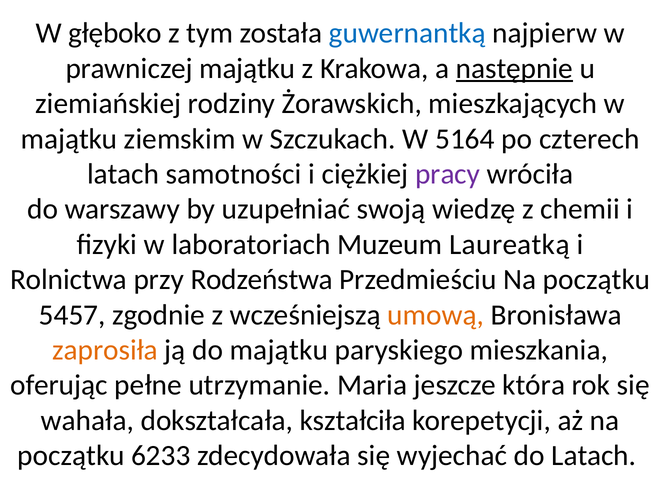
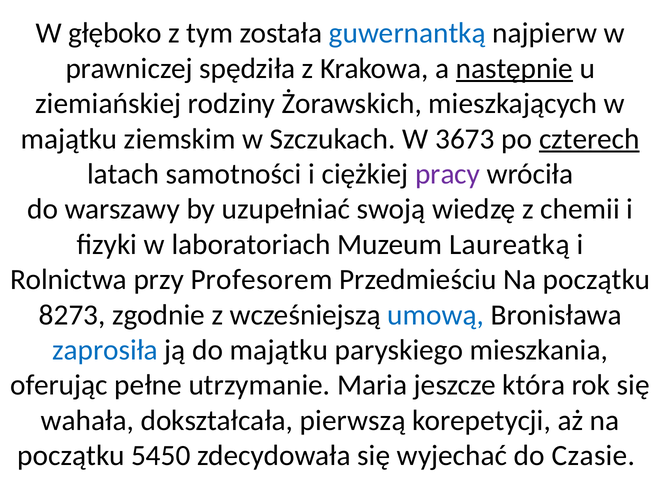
prawniczej majątku: majątku -> spędziła
5164: 5164 -> 3673
czterech underline: none -> present
Rodzeństwa: Rodzeństwa -> Profesorem
5457: 5457 -> 8273
umową colour: orange -> blue
zaprosiła colour: orange -> blue
kształciła: kształciła -> pierwszą
6233: 6233 -> 5450
do Latach: Latach -> Czasie
